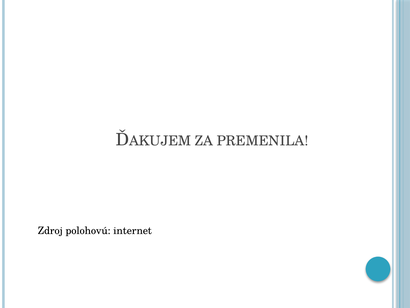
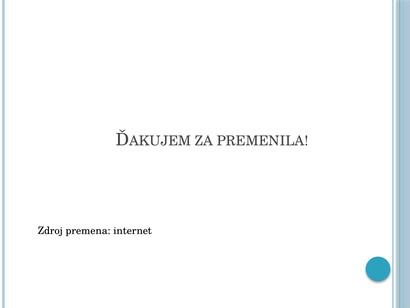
polohovú: polohovú -> premena
